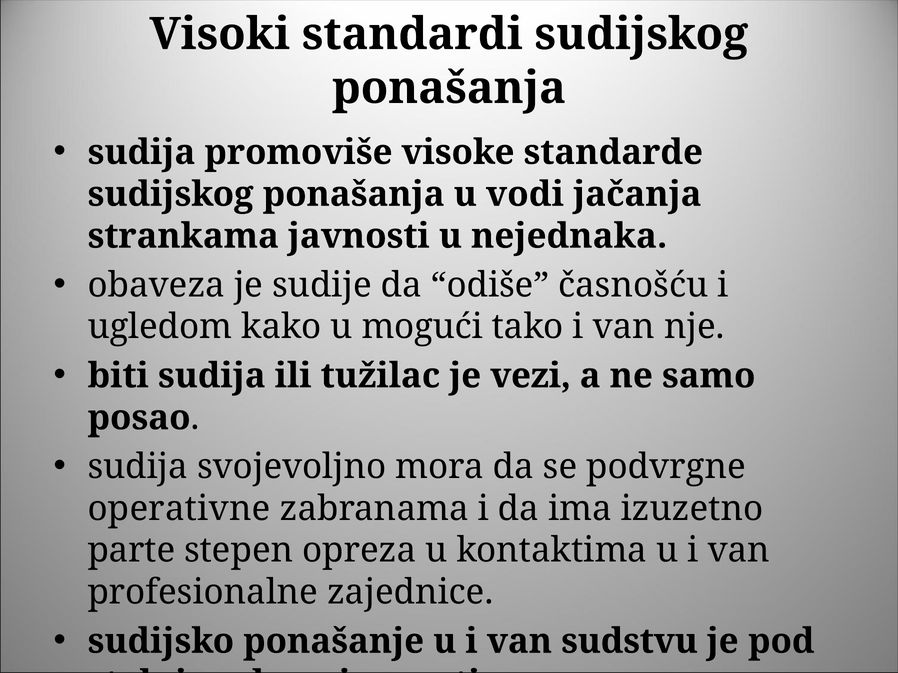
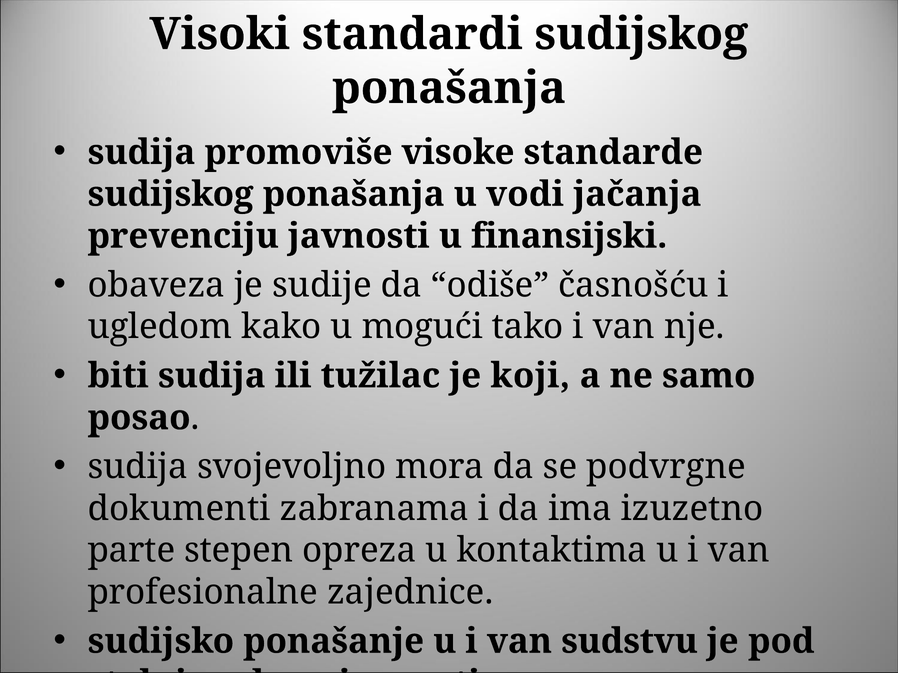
strankama: strankama -> prevenciju
nejednaka: nejednaka -> finansijski
vezi: vezi -> koji
operativne: operativne -> dokumenti
